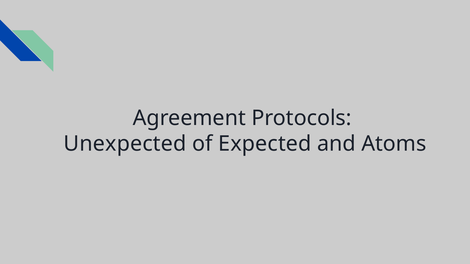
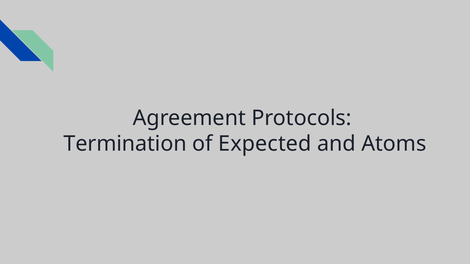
Unexpected: Unexpected -> Termination
